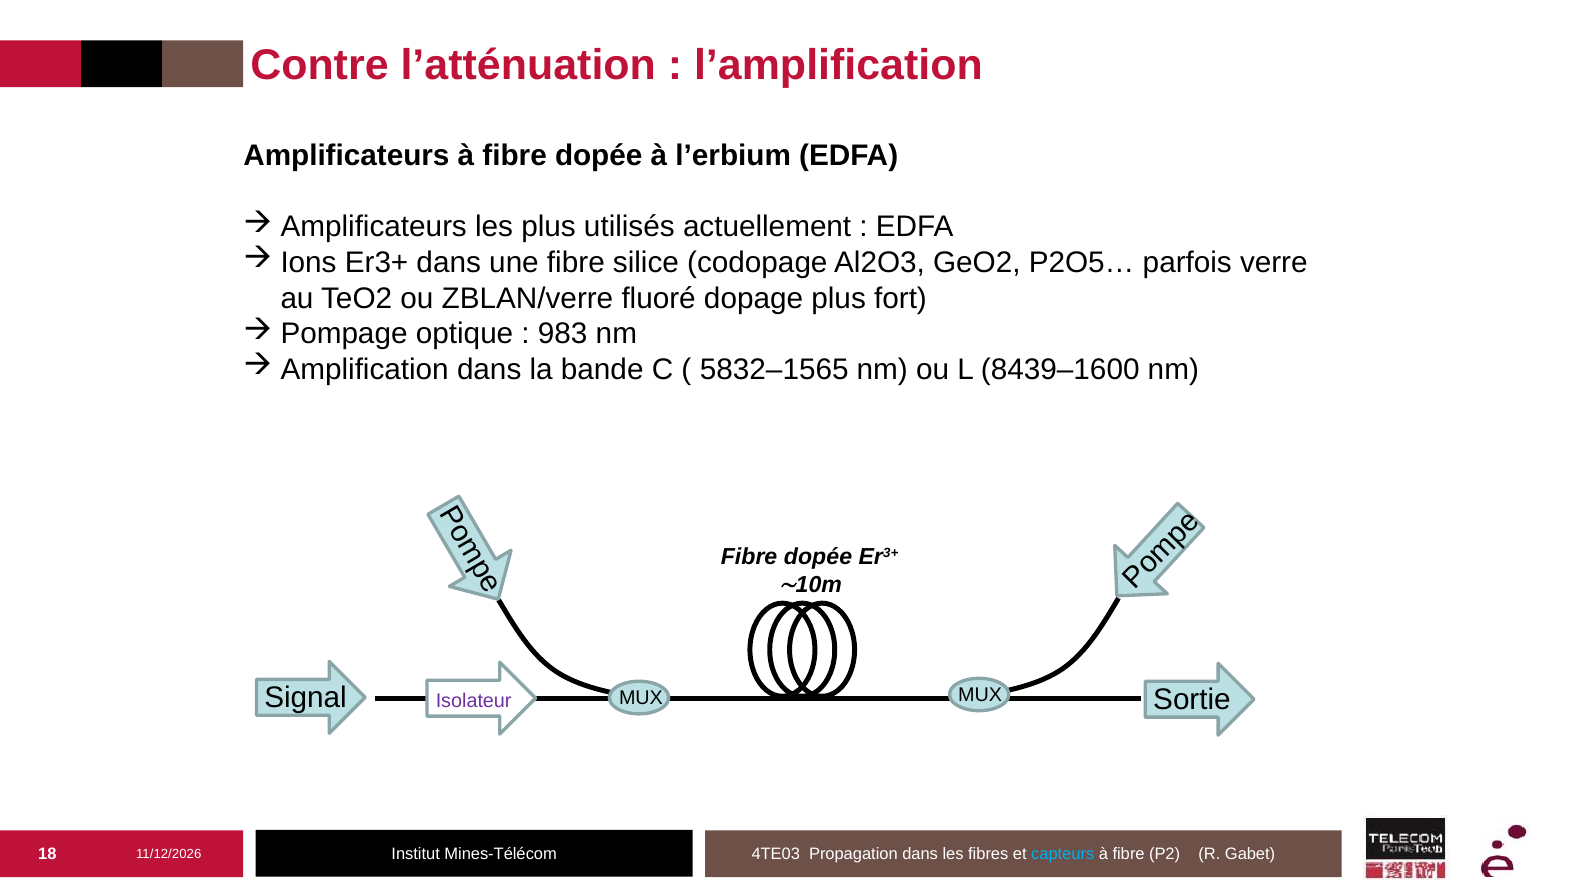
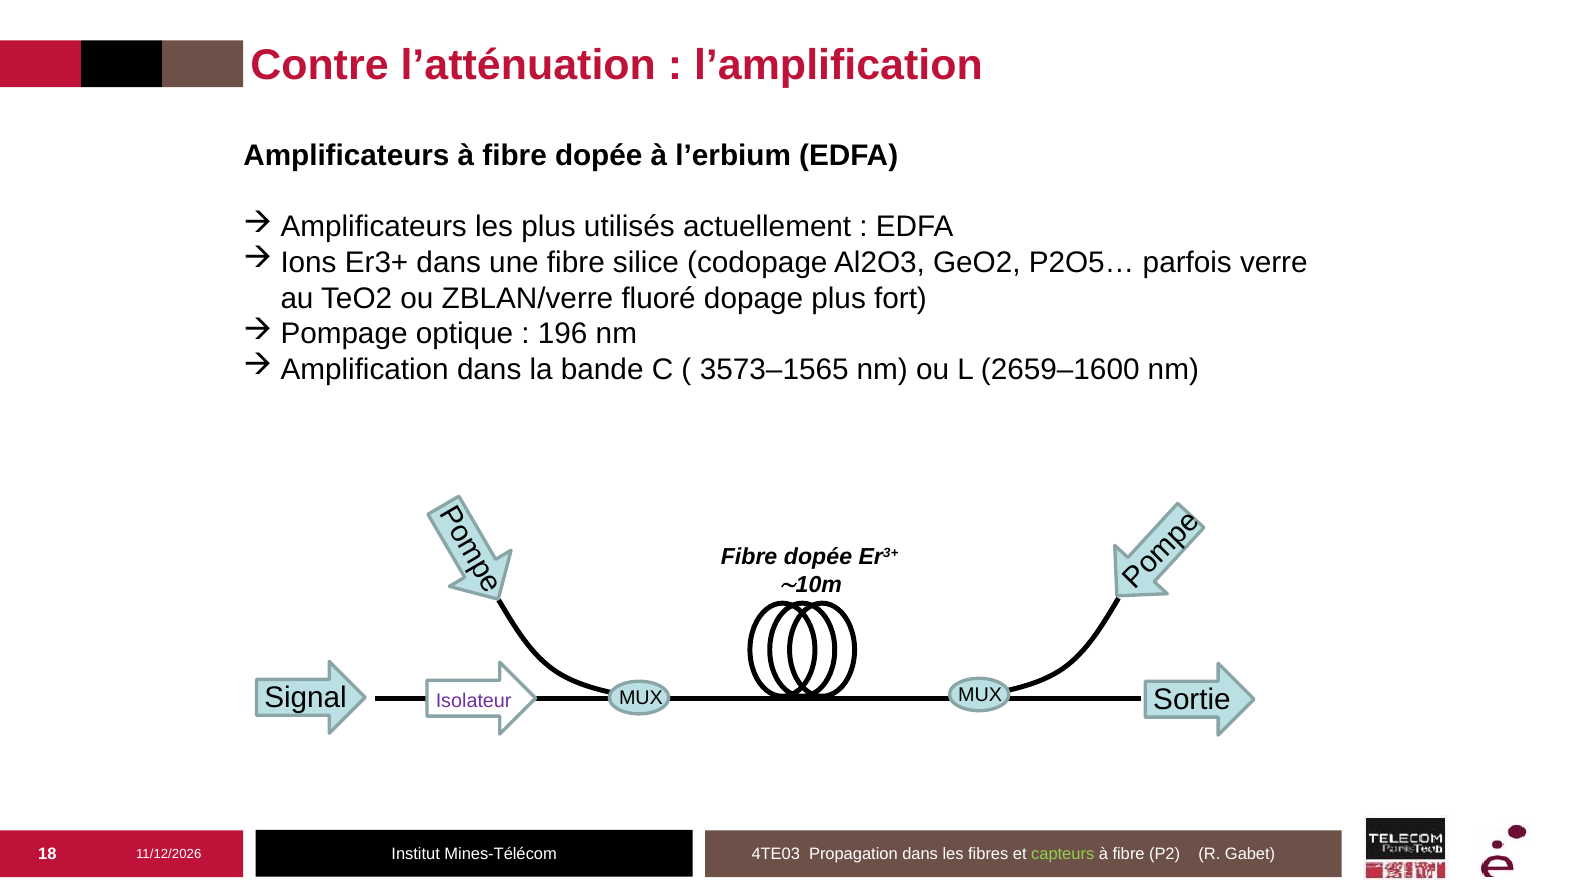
983: 983 -> 196
5832–1565: 5832–1565 -> 3573–1565
8439–1600: 8439–1600 -> 2659–1600
capteurs colour: light blue -> light green
